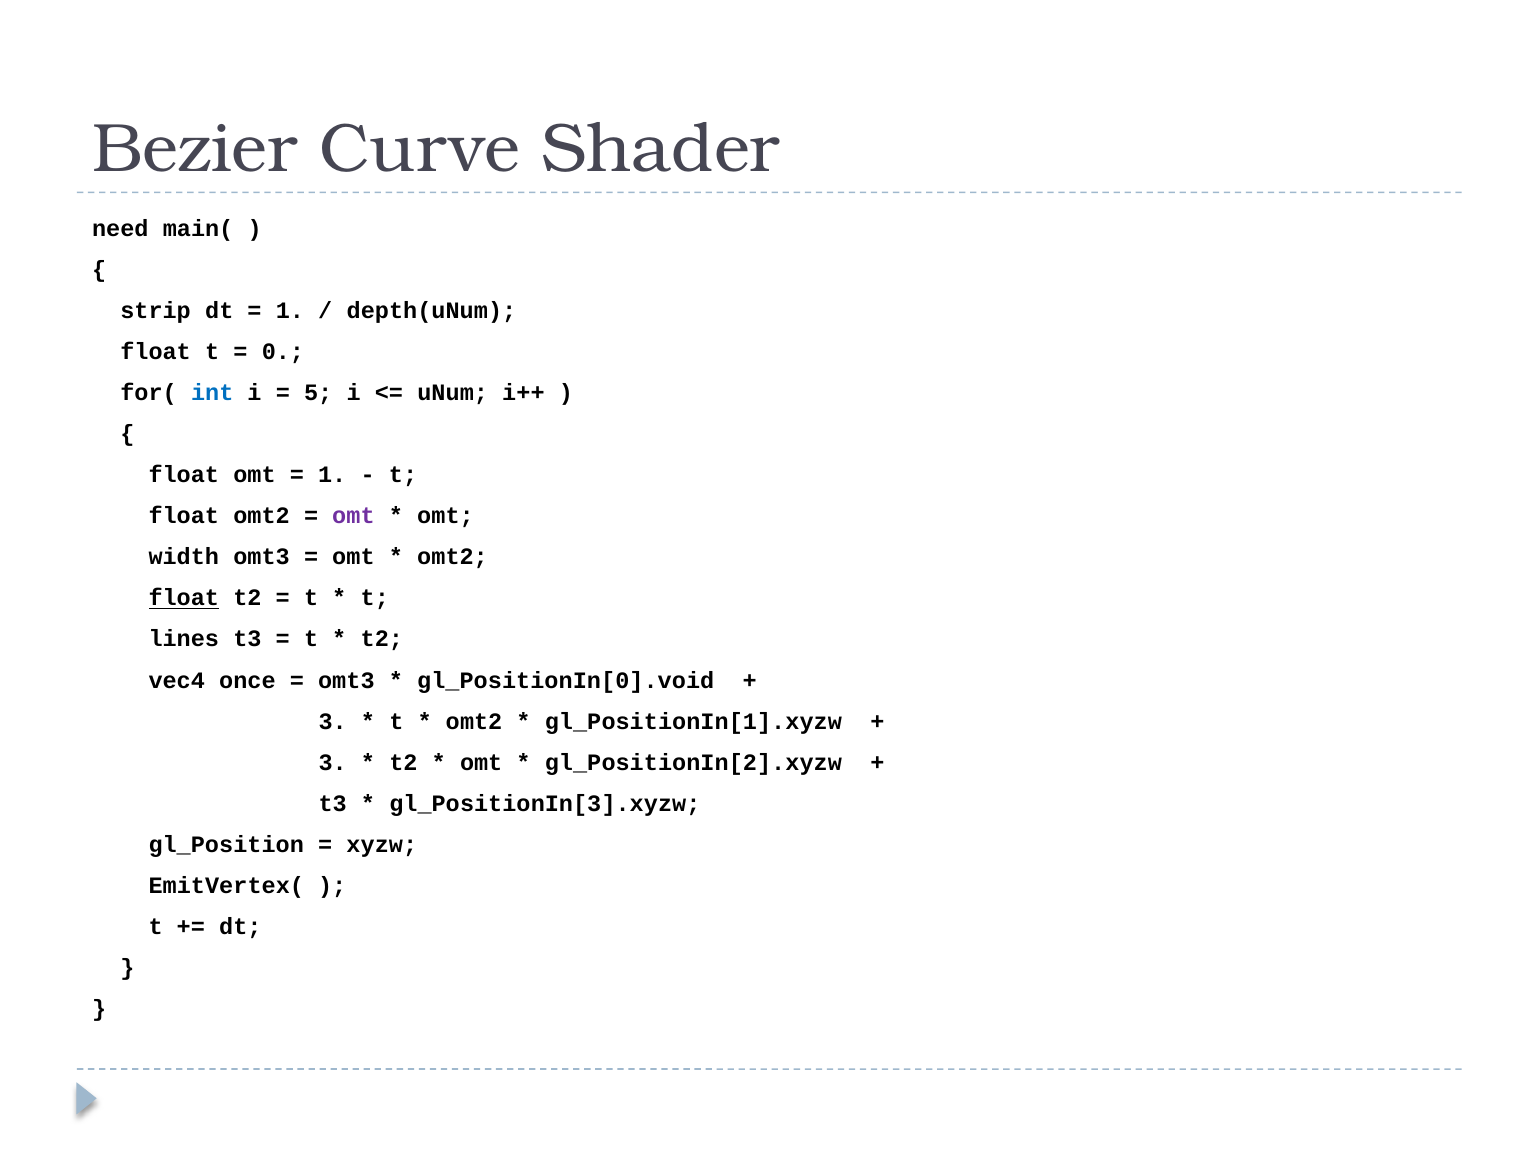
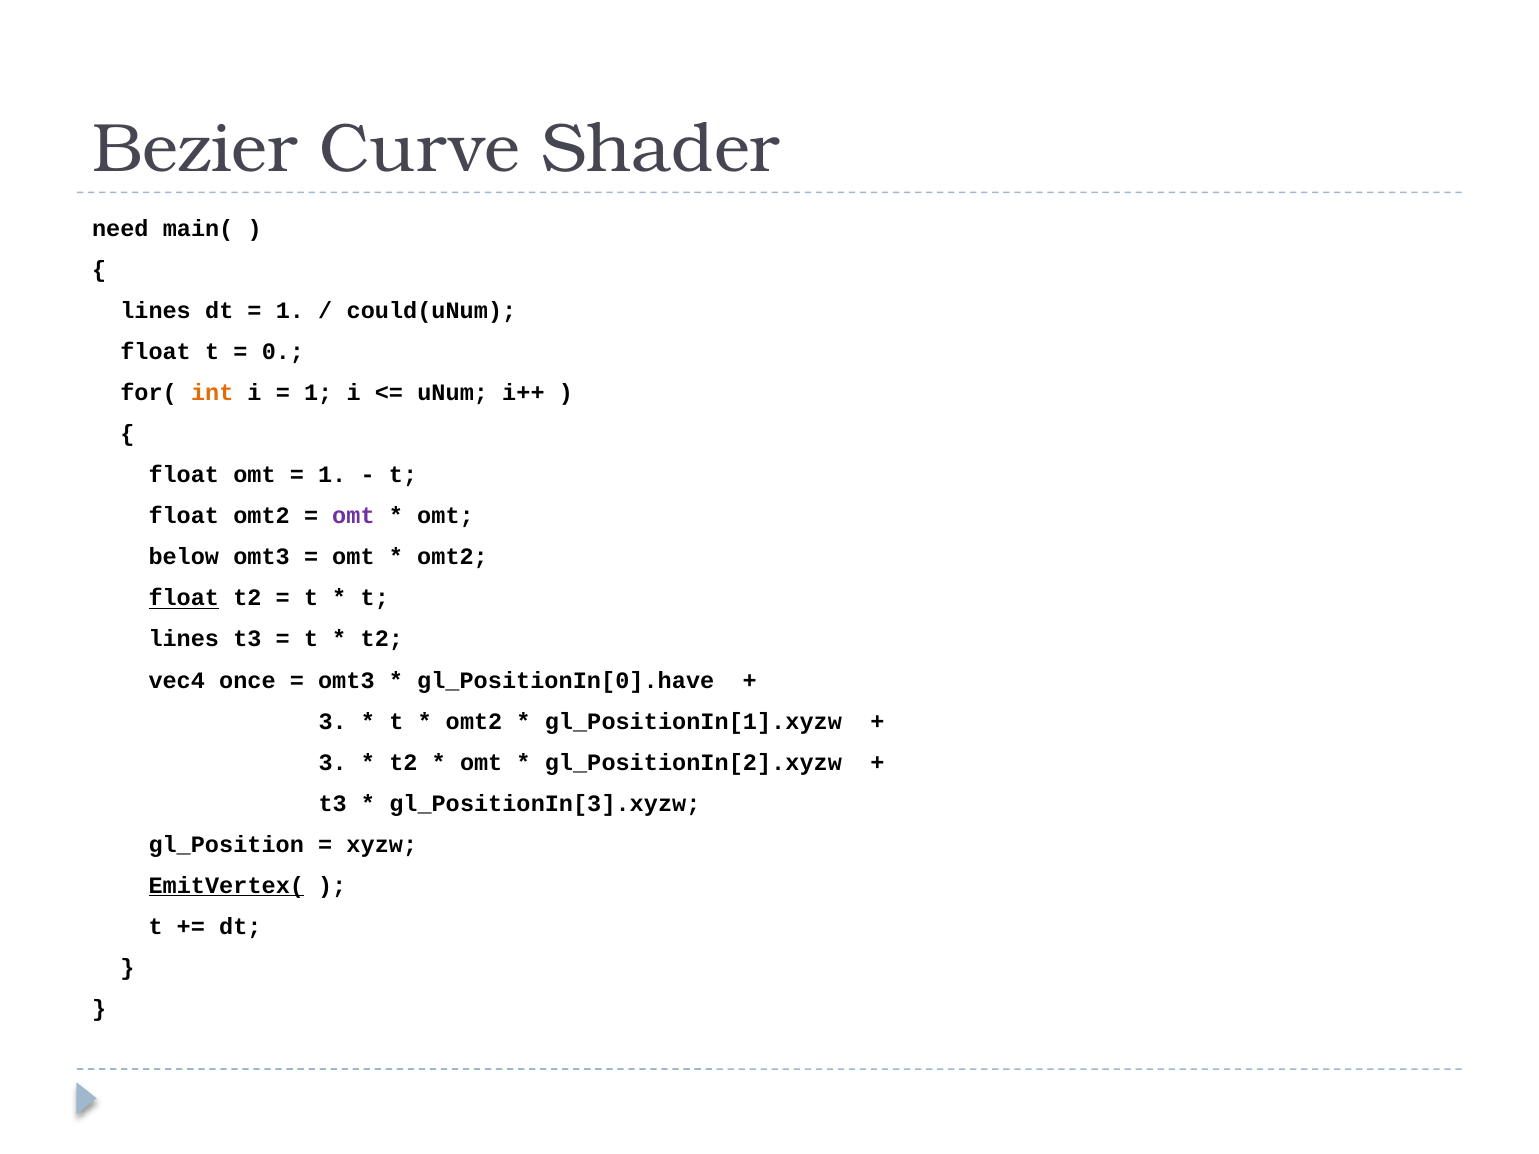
strip at (156, 311): strip -> lines
depth(uNum: depth(uNum -> could(uNum
int colour: blue -> orange
5 at (318, 393): 5 -> 1
width: width -> below
gl_PositionIn[0].void: gl_PositionIn[0].void -> gl_PositionIn[0].have
EmitVertex( underline: none -> present
